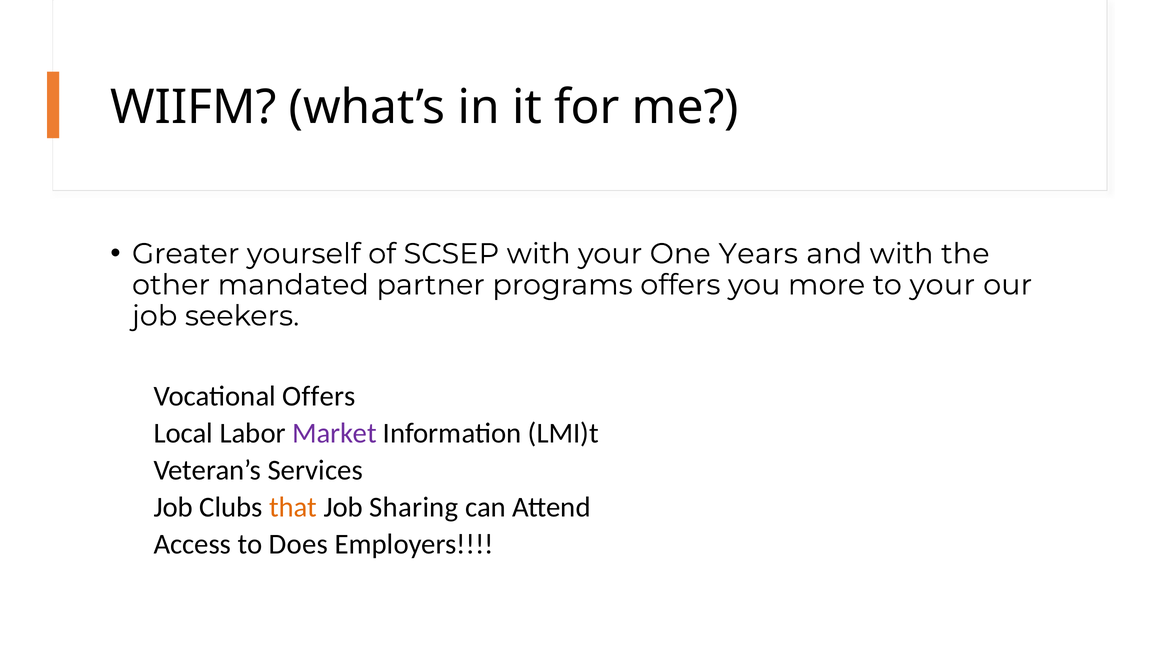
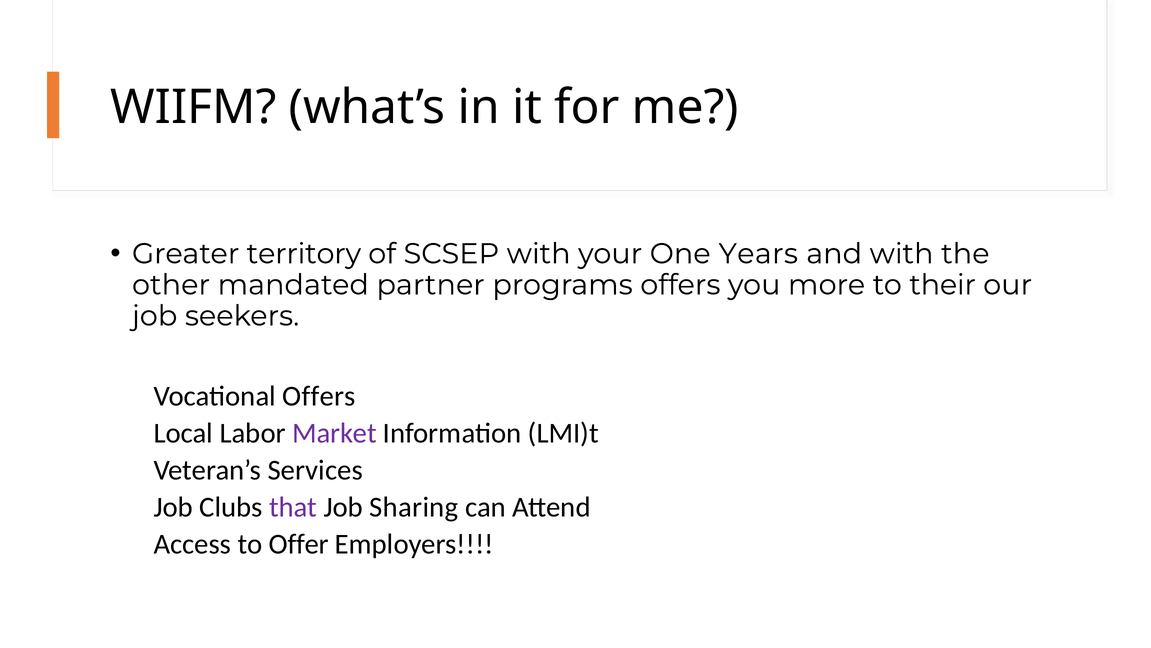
yourself: yourself -> territory
to your: your -> their
that colour: orange -> purple
Does: Does -> Offer
